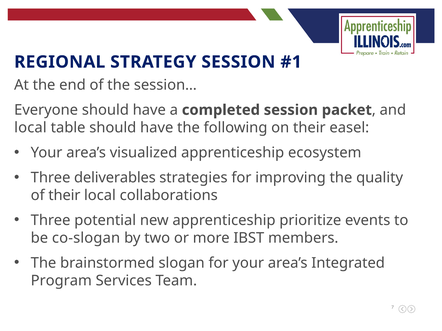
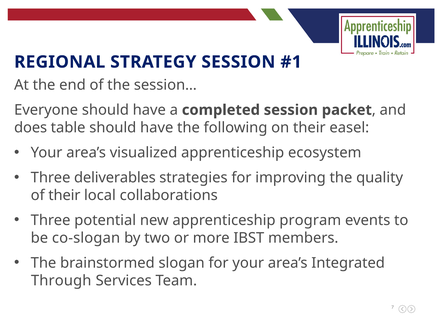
local at (30, 128): local -> does
prioritize: prioritize -> program
Program: Program -> Through
